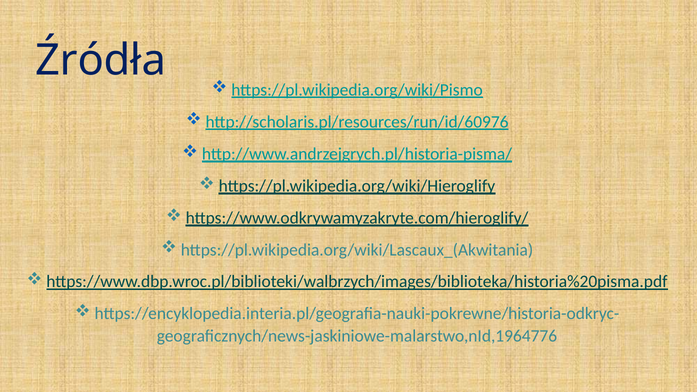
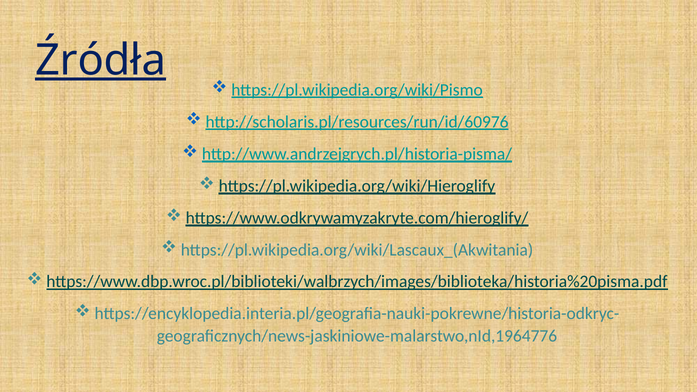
Źródła underline: none -> present
